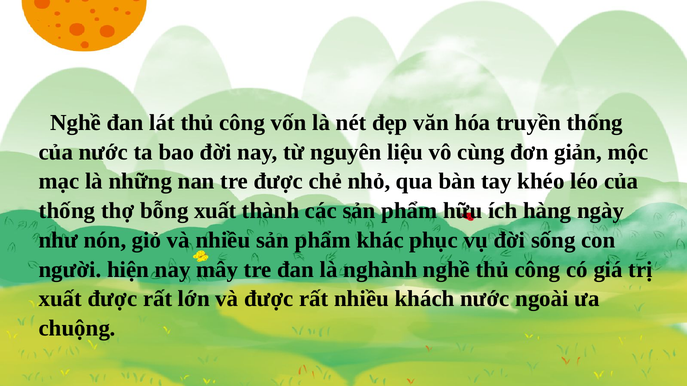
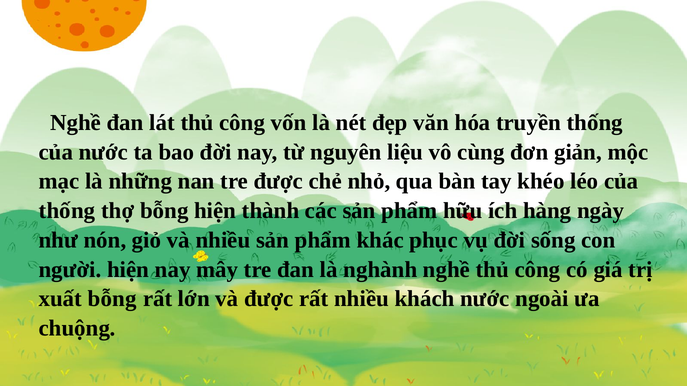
bỗng xuất: xuất -> hiện
xuất được: được -> bỗng
